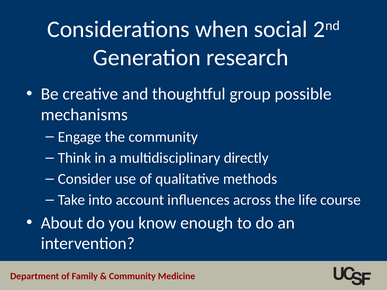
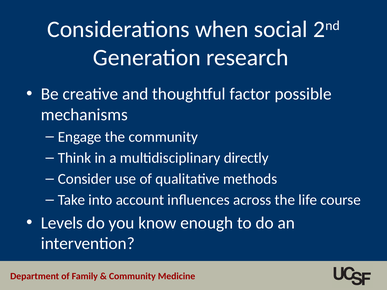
group: group -> factor
About: About -> Levels
